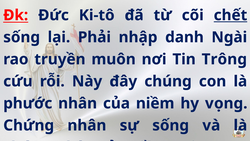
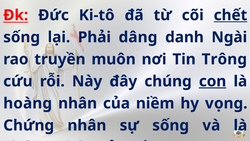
nhập: nhập -> dâng
con underline: none -> present
phước: phước -> hoàng
